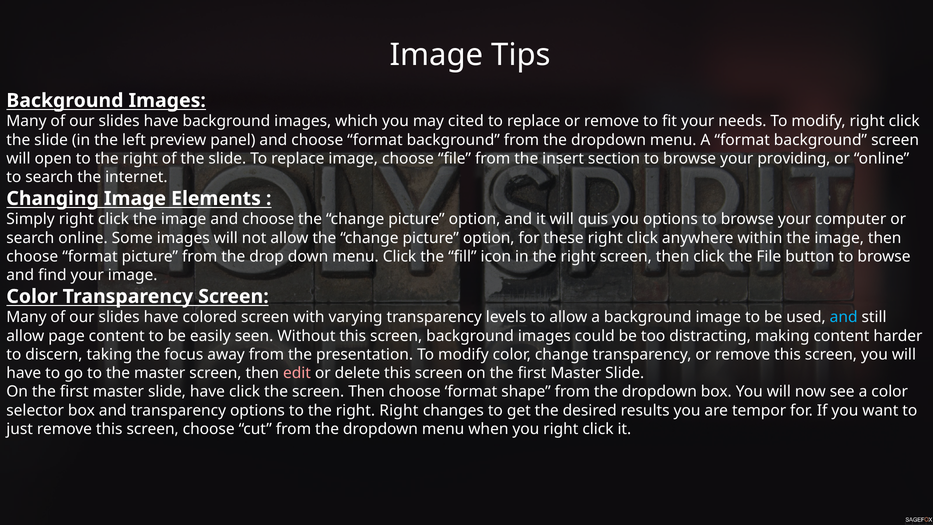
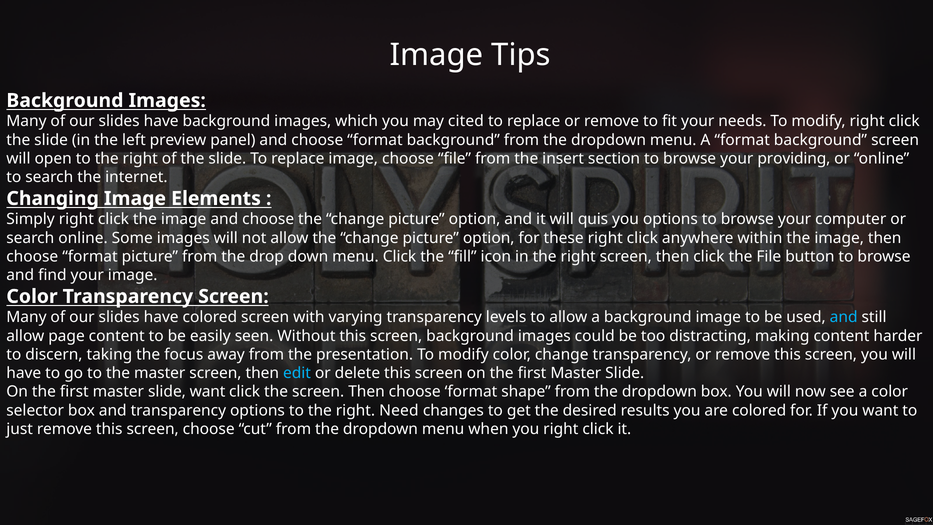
edit colour: pink -> light blue
slide have: have -> want
right Right: Right -> Need
are tempor: tempor -> colored
